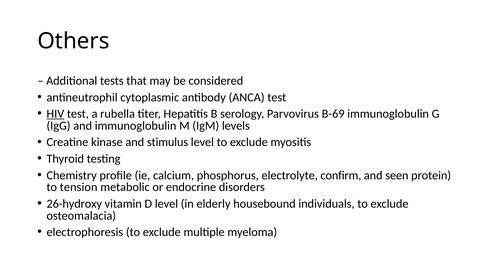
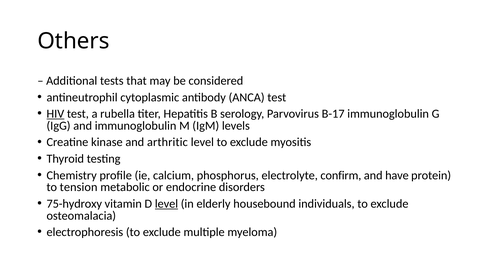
B-69: B-69 -> B-17
stimulus: stimulus -> arthritic
seen: seen -> have
26-hydroxy: 26-hydroxy -> 75-hydroxy
level at (166, 203) underline: none -> present
